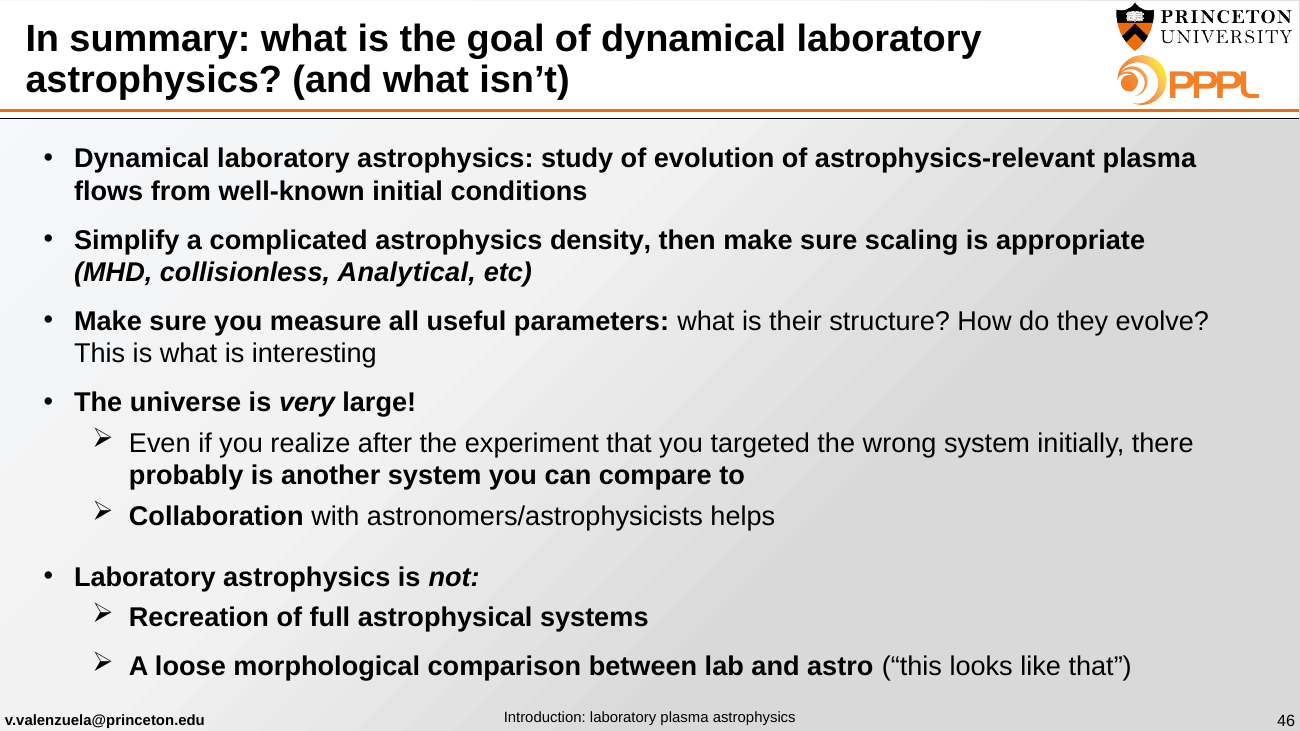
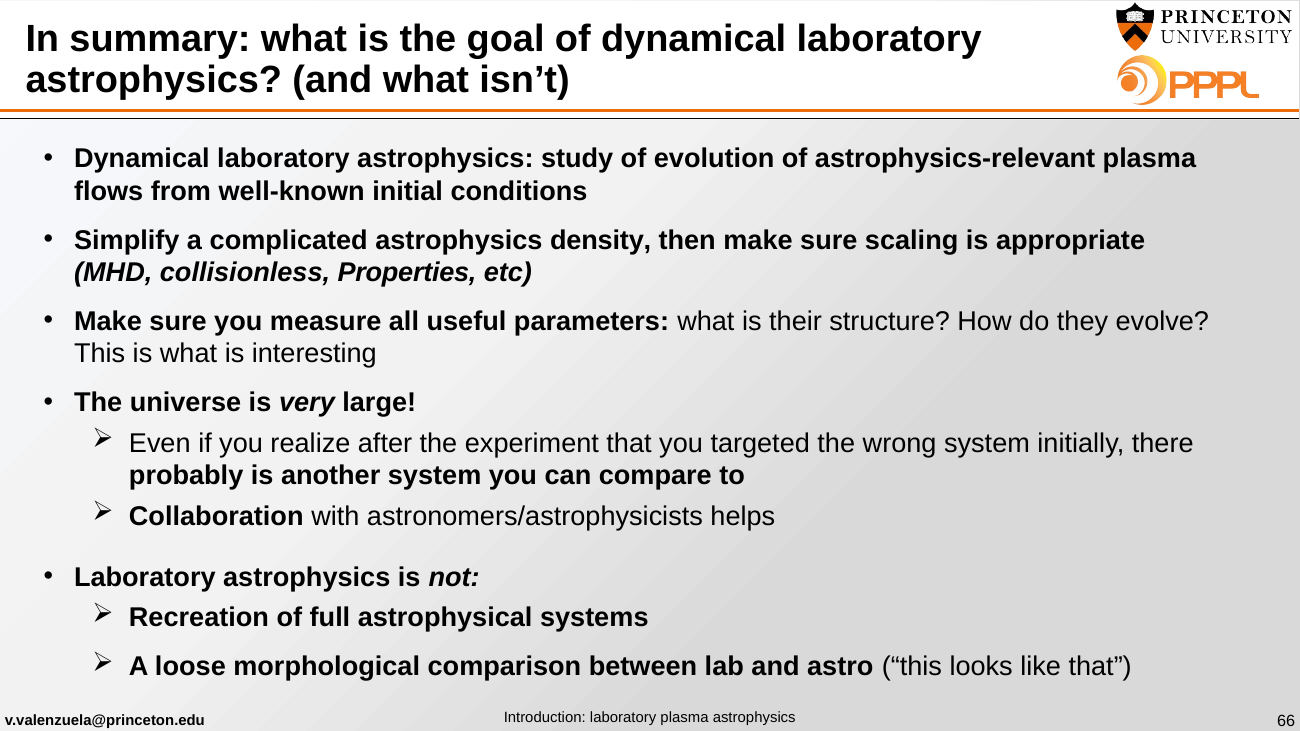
Analytical: Analytical -> Properties
46: 46 -> 66
